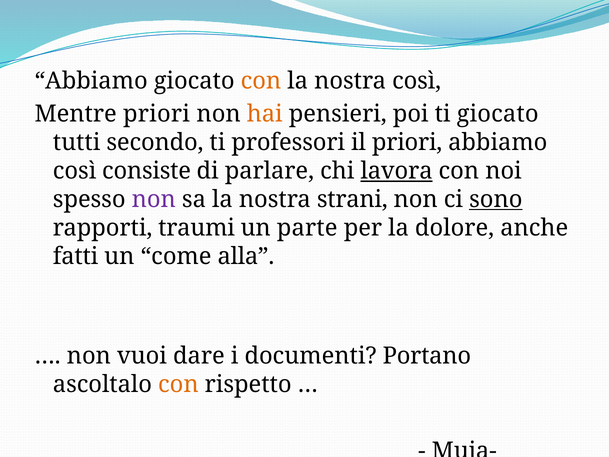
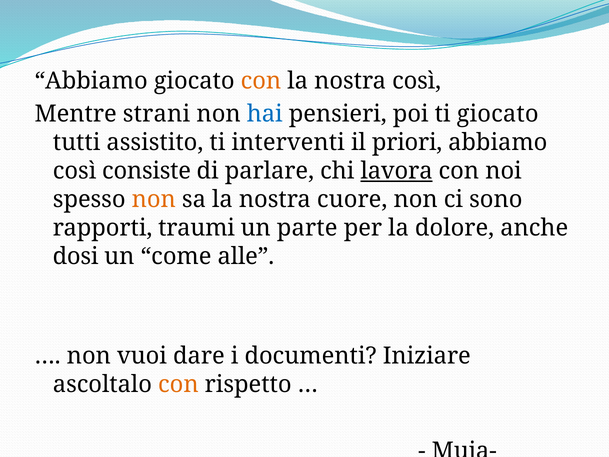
Mentre priori: priori -> strani
hai colour: orange -> blue
secondo: secondo -> assistito
professori: professori -> interventi
non at (154, 199) colour: purple -> orange
strani: strani -> cuore
sono underline: present -> none
fatti: fatti -> dosi
alla: alla -> alle
Portano: Portano -> Iniziare
